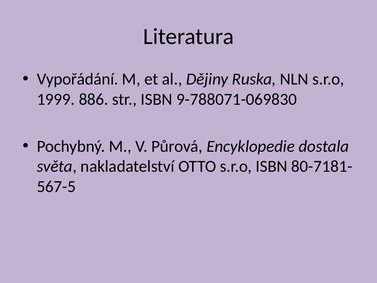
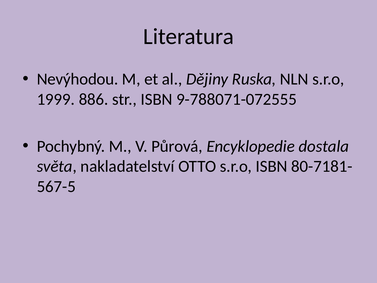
Vypořádání: Vypořádání -> Nevýhodou
9-788071-069830: 9-788071-069830 -> 9-788071-072555
